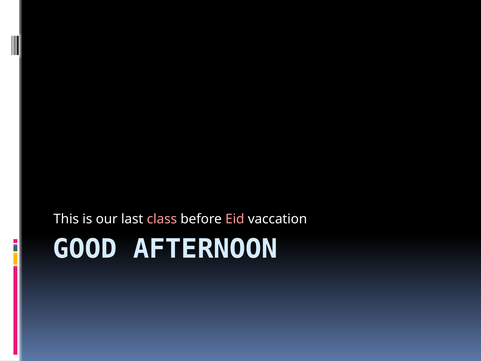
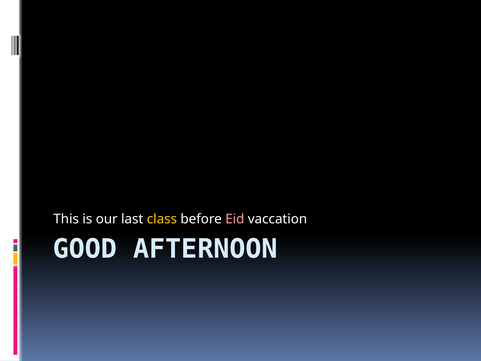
class colour: pink -> yellow
